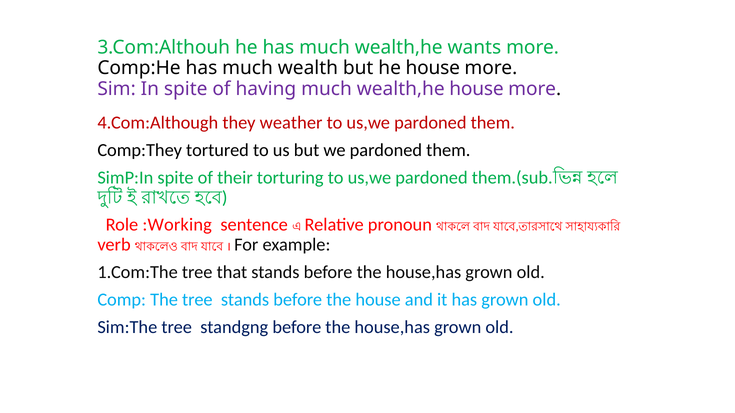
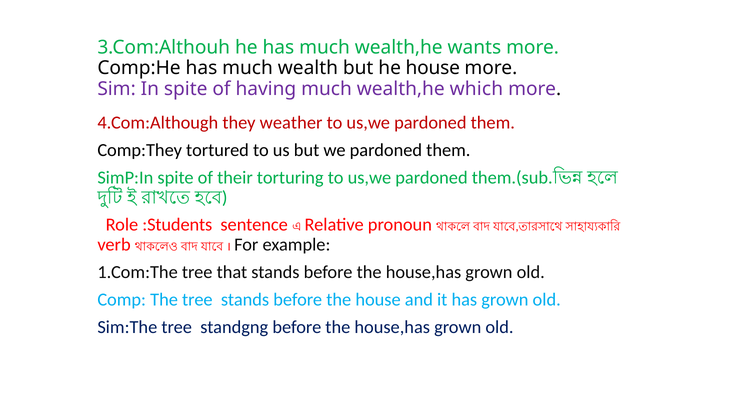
wealth,he house: house -> which
:Working: :Working -> :Students
